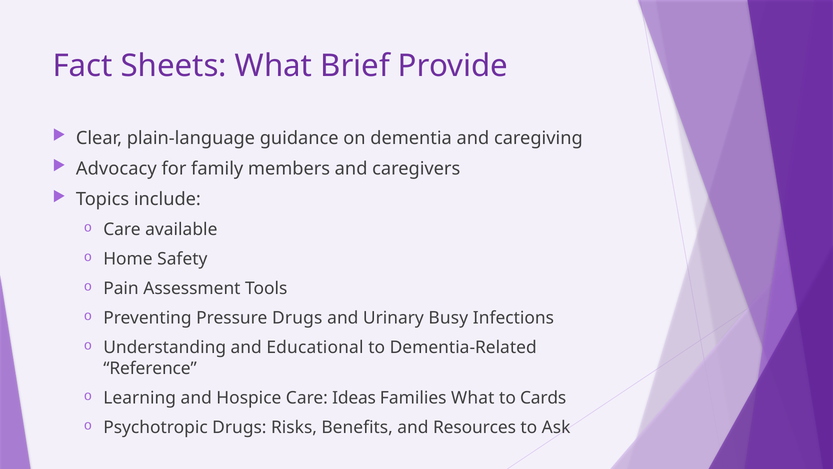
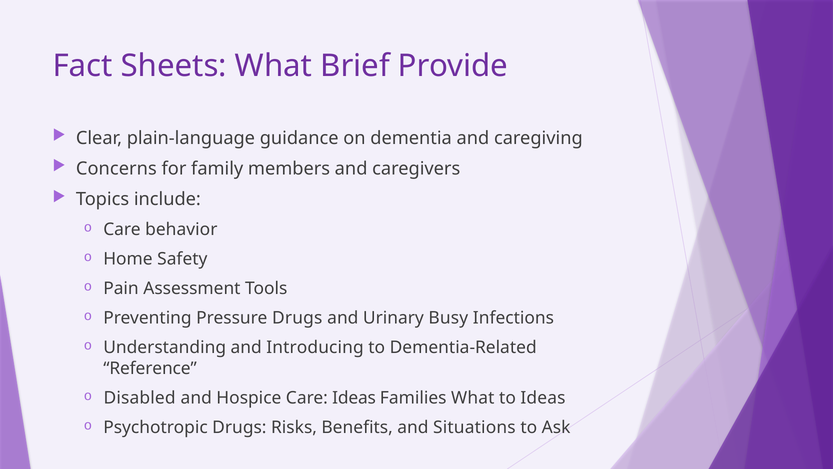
Advocacy: Advocacy -> Concerns
available: available -> behavior
Educational: Educational -> Introducing
Learning: Learning -> Disabled
to Cards: Cards -> Ideas
Resources: Resources -> Situations
